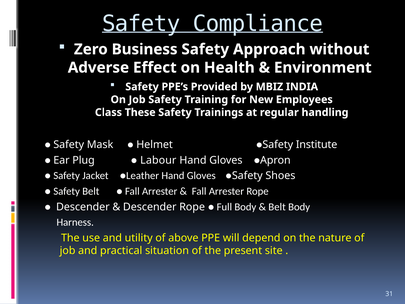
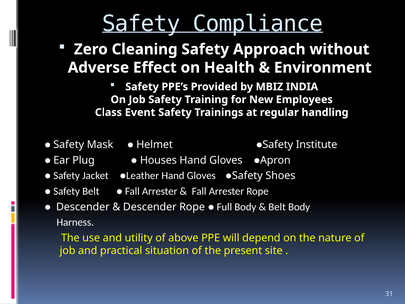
Business: Business -> Cleaning
These: These -> Event
Labour: Labour -> Houses
